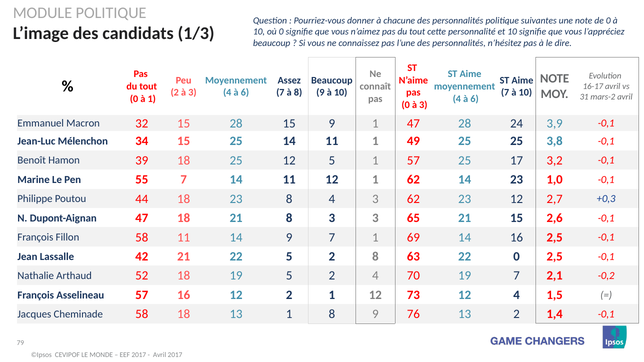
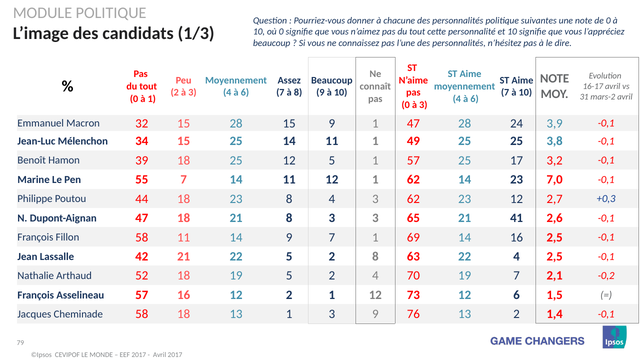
1,0: 1,0 -> 7,0
21 15: 15 -> 41
22 0: 0 -> 4
12 4: 4 -> 6
1 8: 8 -> 3
